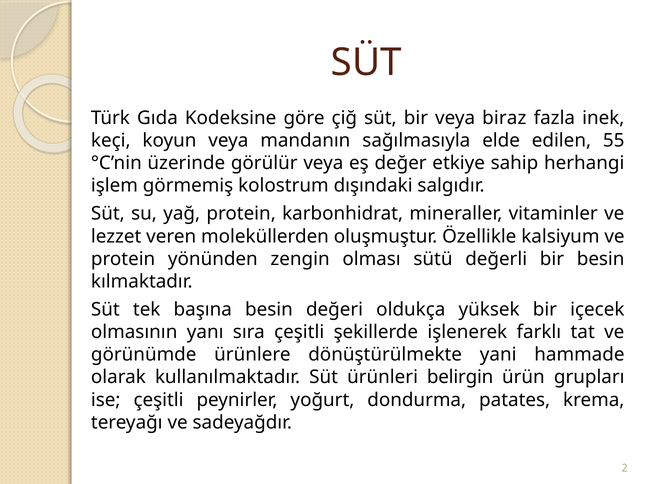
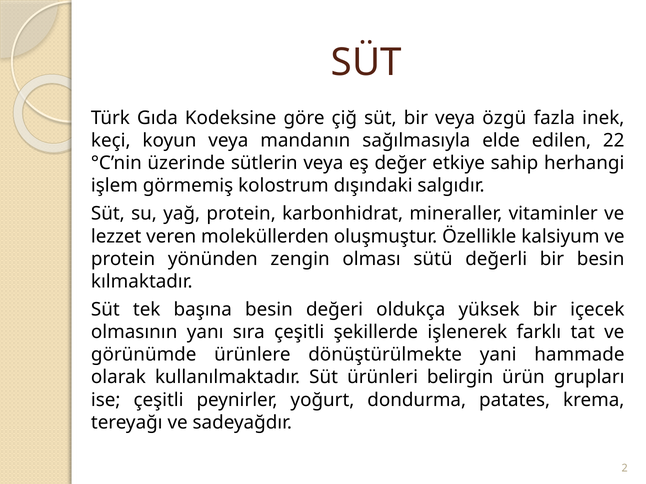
biraz: biraz -> özgü
55: 55 -> 22
görülür: görülür -> sütlerin
